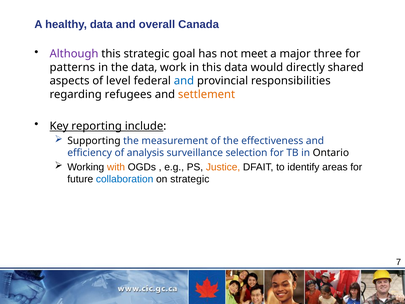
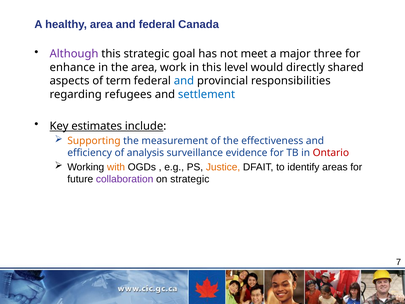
healthy data: data -> area
and overall: overall -> federal
patterns: patterns -> enhance
the data: data -> area
this data: data -> level
level: level -> term
settlement colour: orange -> blue
reporting: reporting -> estimates
Supporting colour: black -> orange
selection: selection -> evidence
Ontario colour: black -> red
collaboration colour: blue -> purple
